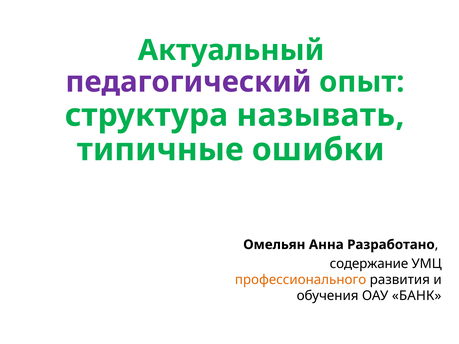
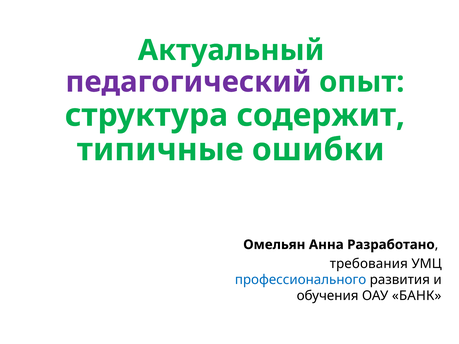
называть: называть -> содержит
содержание: содержание -> требования
профессионального colour: orange -> blue
